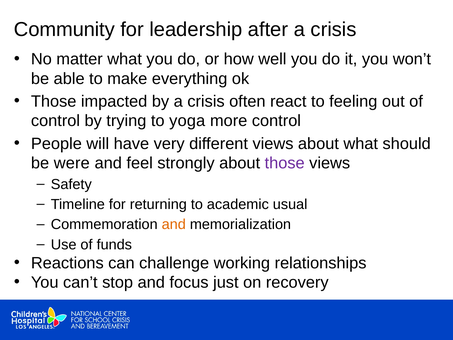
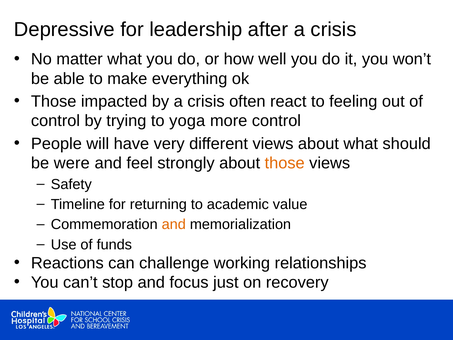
Community: Community -> Depressive
those at (285, 163) colour: purple -> orange
usual: usual -> value
